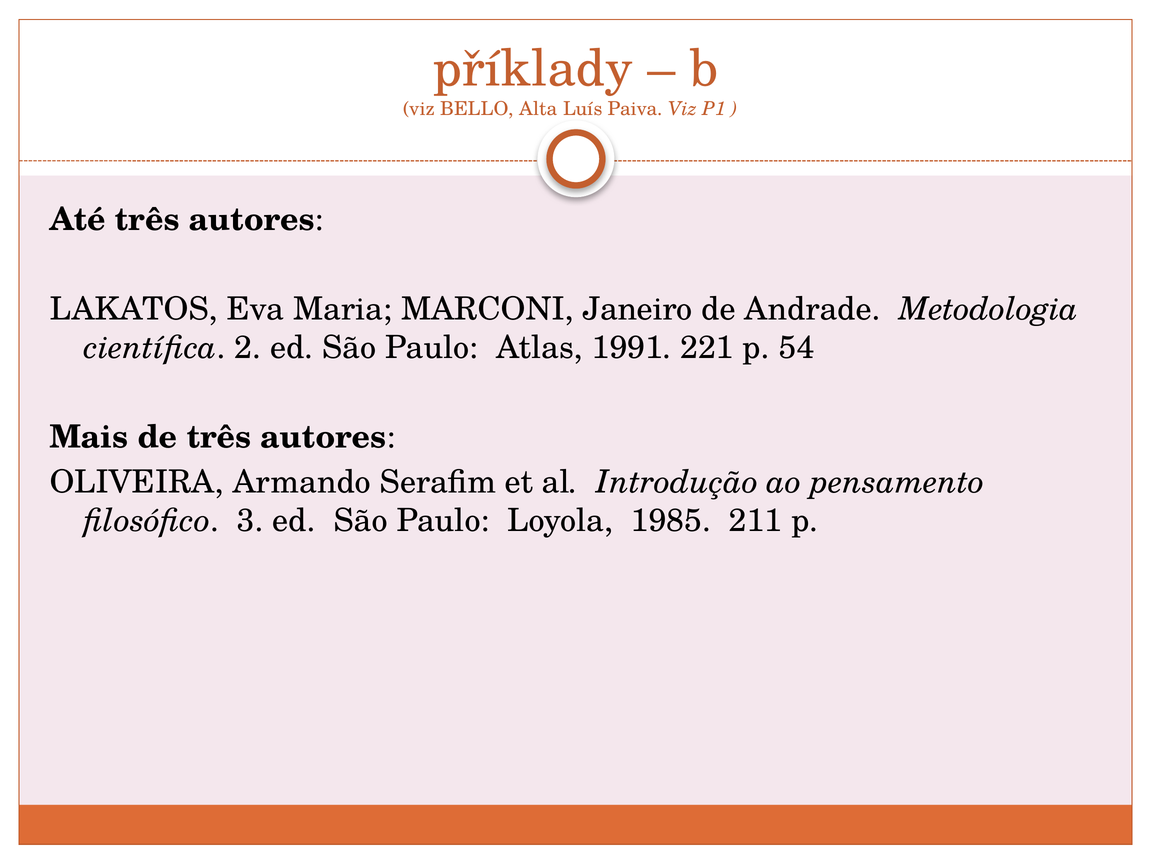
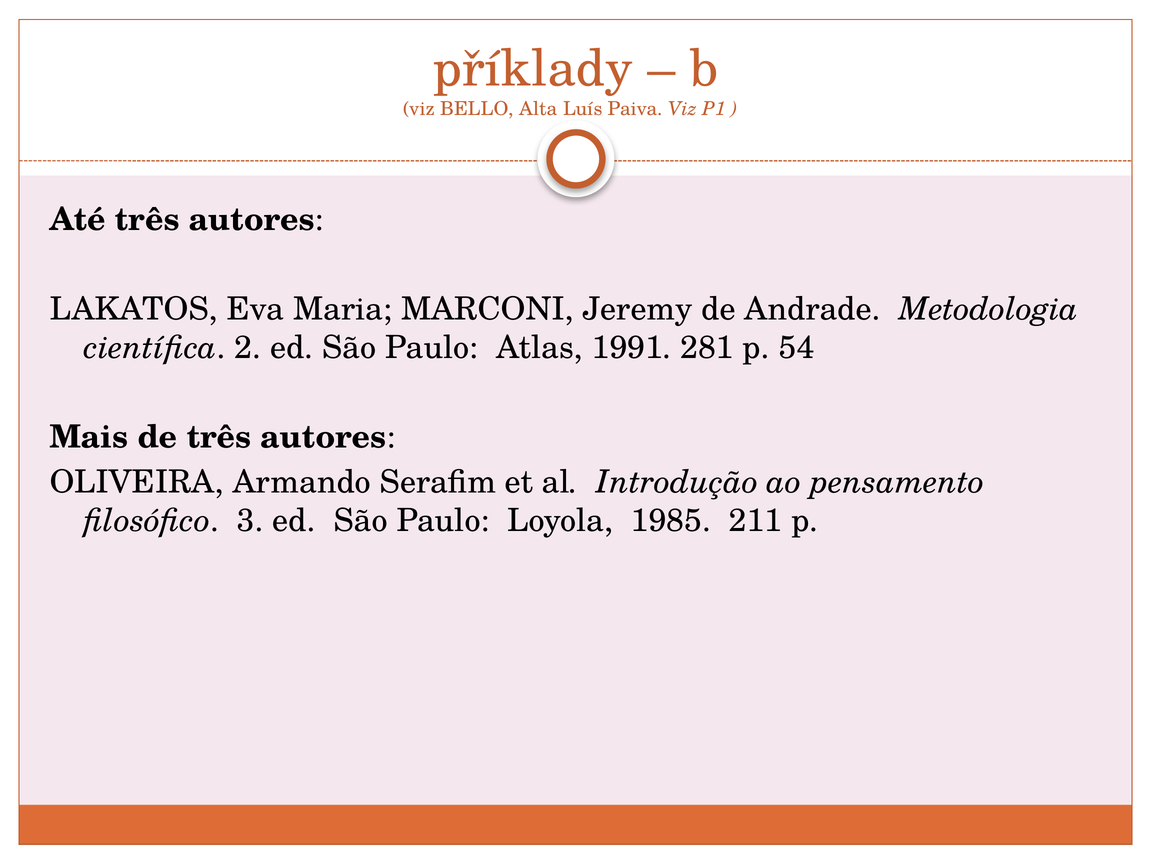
Janeiro: Janeiro -> Jeremy
221: 221 -> 281
